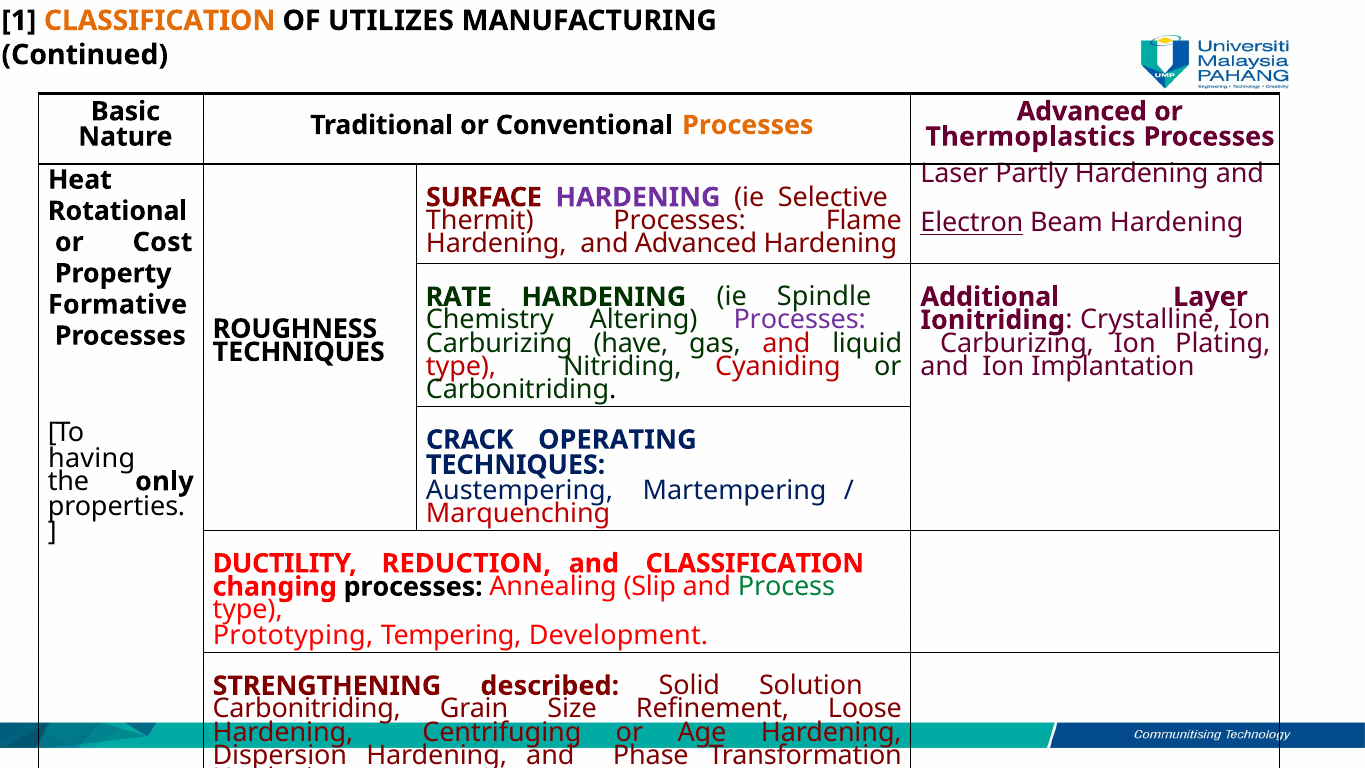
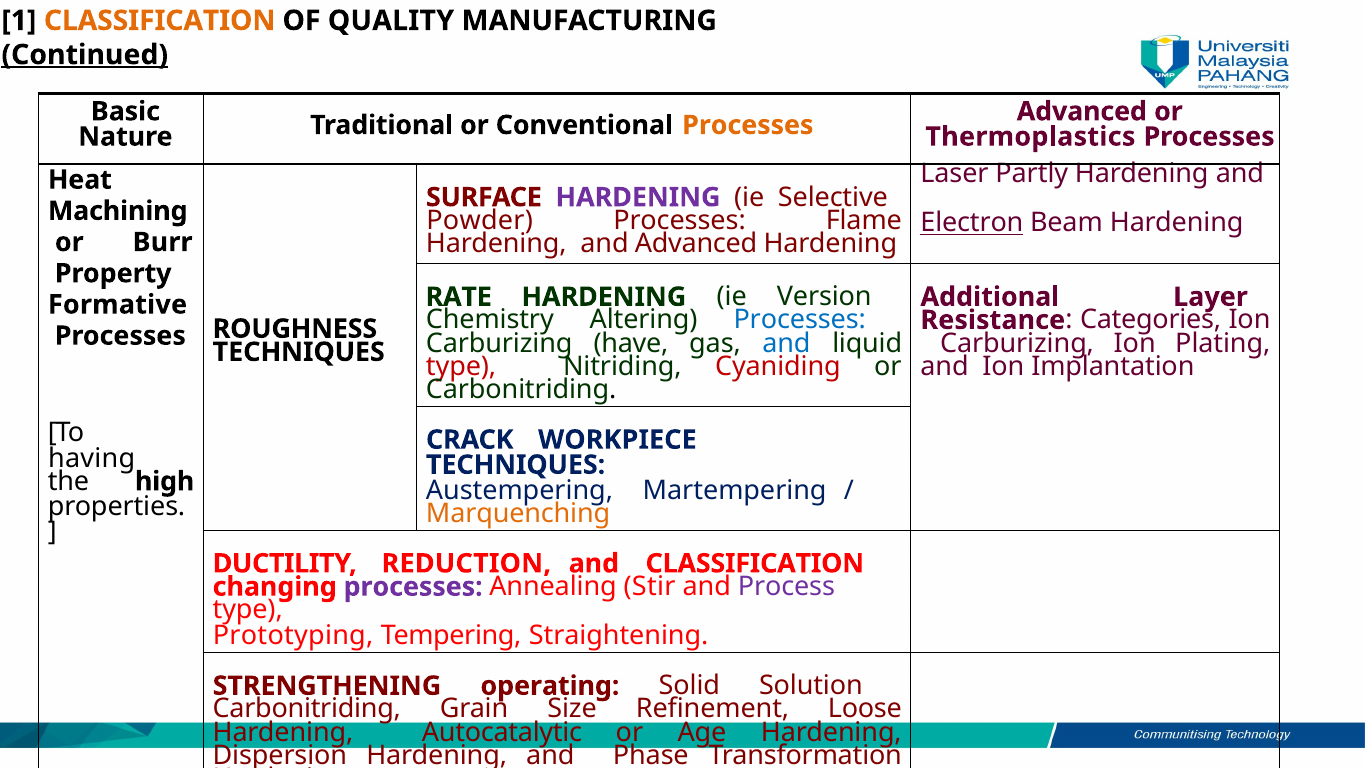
UTILIZES: UTILIZES -> QUALITY
Continued underline: none -> present
Rotational: Rotational -> Machining
Thermit: Thermit -> Powder
Cost: Cost -> Burr
Spindle: Spindle -> Version
Processes at (800, 320) colour: purple -> blue
Ionitriding: Ionitriding -> Resistance
Crystalline: Crystalline -> Categories
and at (786, 343) colour: red -> blue
OPERATING: OPERATING -> WORKPIECE
only: only -> high
Marquenching colour: red -> orange
processes at (413, 587) colour: black -> purple
Slip: Slip -> Stir
Process colour: green -> purple
Development: Development -> Straightening
described: described -> operating
Centrifuging: Centrifuging -> Autocatalytic
